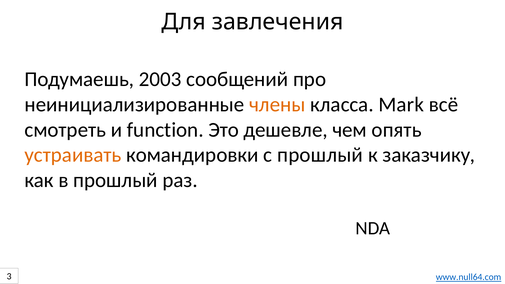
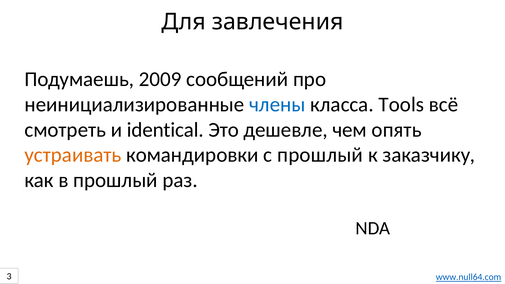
2003: 2003 -> 2009
члены colour: orange -> blue
Mark: Mark -> Tools
function: function -> identical
